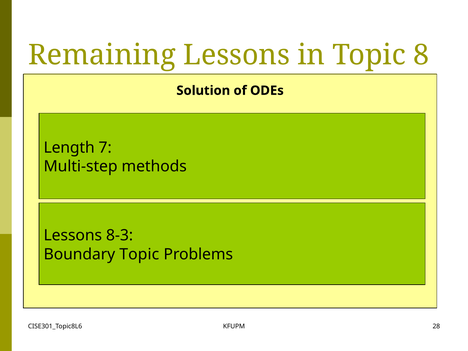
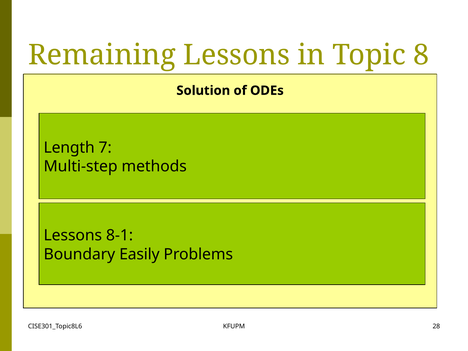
8-3: 8-3 -> 8-1
Boundary Topic: Topic -> Easily
